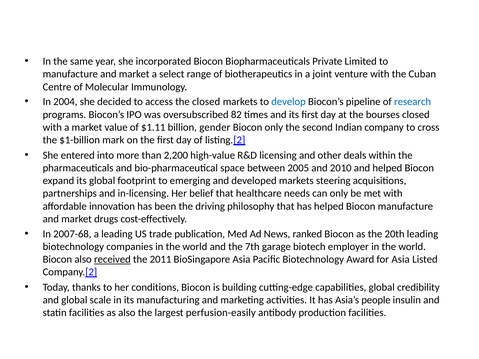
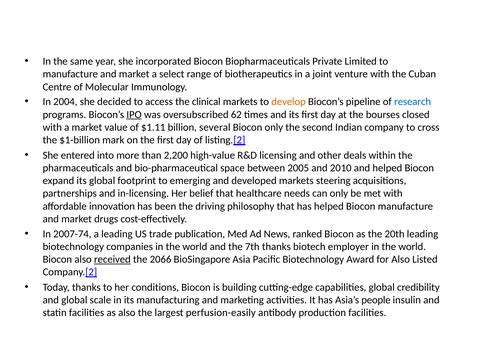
the closed: closed -> clinical
develop colour: blue -> orange
IPO underline: none -> present
82: 82 -> 62
gender: gender -> several
2007-68: 2007-68 -> 2007-74
7th garage: garage -> thanks
2011: 2011 -> 2066
for Asia: Asia -> Also
